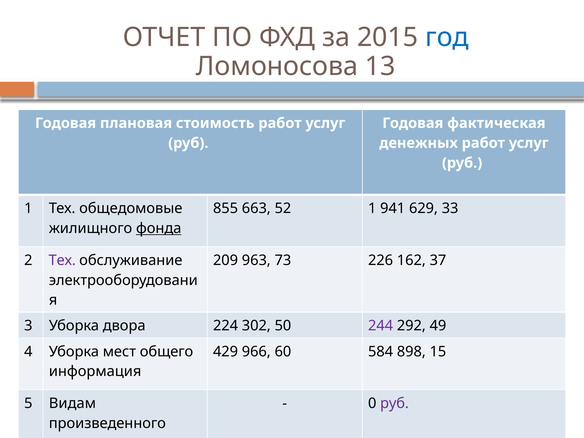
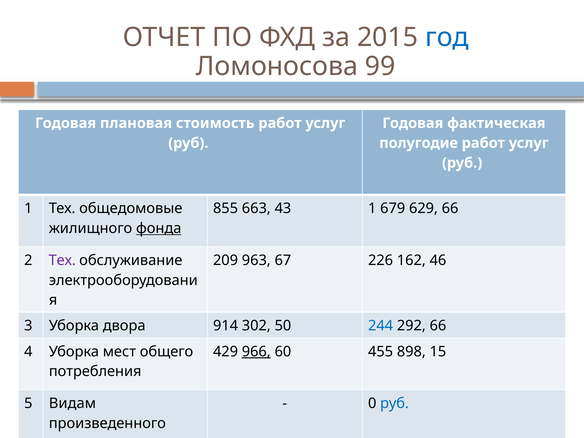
13: 13 -> 99
денежных: денежных -> полугодие
52: 52 -> 43
941: 941 -> 679
629 33: 33 -> 66
73: 73 -> 67
37: 37 -> 46
224: 224 -> 914
244 colour: purple -> blue
292 49: 49 -> 66
966 underline: none -> present
584: 584 -> 455
информация: информация -> потребления
руб at (394, 403) colour: purple -> blue
